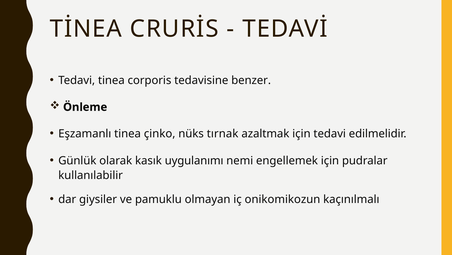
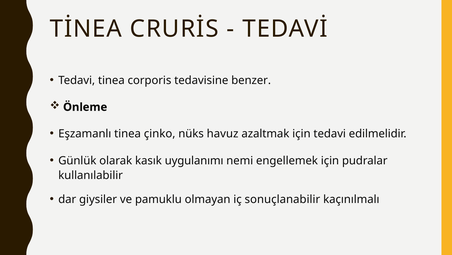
tırnak: tırnak -> havuz
onikomikozun: onikomikozun -> sonuçlanabilir
